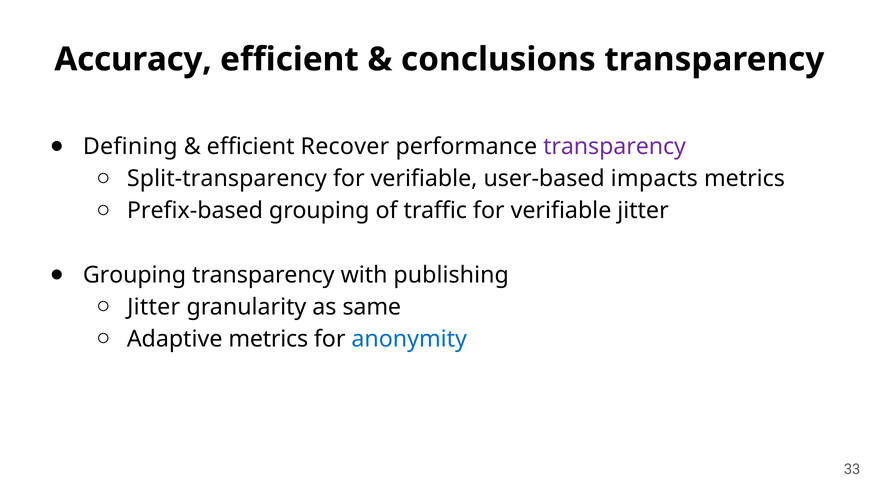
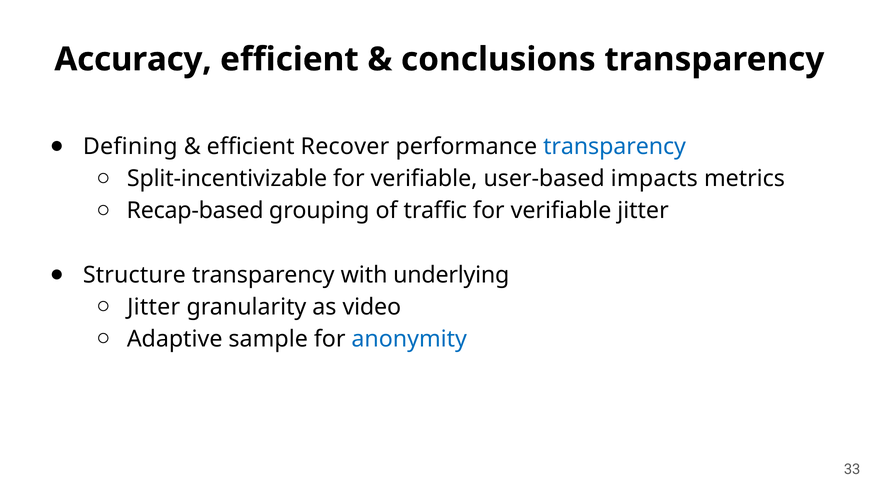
transparency at (615, 146) colour: purple -> blue
Split-transparency: Split-transparency -> Split-incentivizable
Prefix-based: Prefix-based -> Recap-based
Grouping at (134, 275): Grouping -> Structure
publishing: publishing -> underlying
same: same -> video
Adaptive metrics: metrics -> sample
